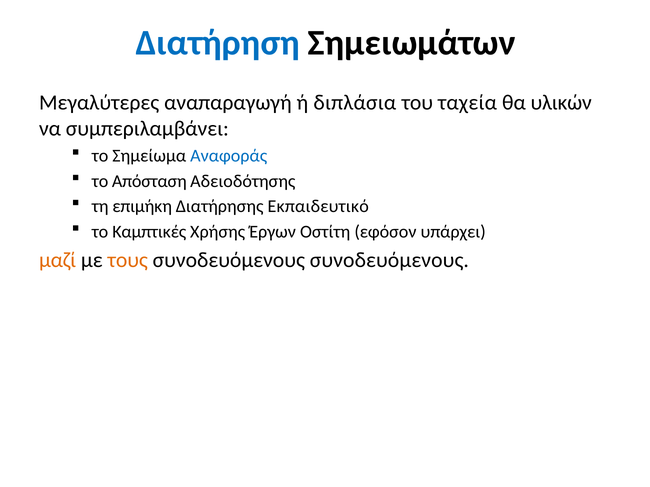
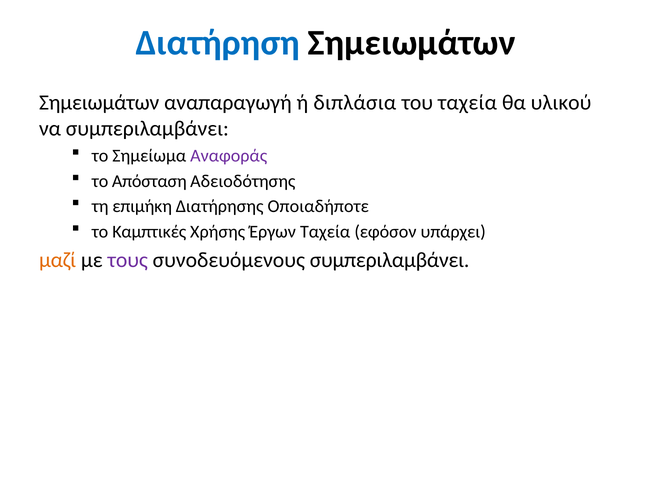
Μεγαλύτερες at (99, 103): Μεγαλύτερες -> Σημειωμάτων
υλικών: υλικών -> υλικού
Αναφοράς colour: blue -> purple
Εκπαιδευτικό: Εκπαιδευτικό -> Οποιαδήποτε
Έργων Οστίτη: Οστίτη -> Ταχεία
τους colour: orange -> purple
συνοδευόμενους συνοδευόμενους: συνοδευόμενους -> συμπεριλαμβάνει
